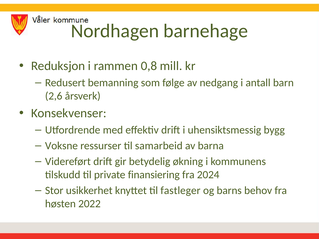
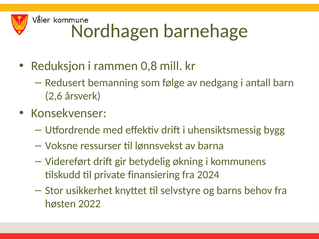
samarbeid: samarbeid -> lønnsvekst
fastleger: fastleger -> selvstyre
